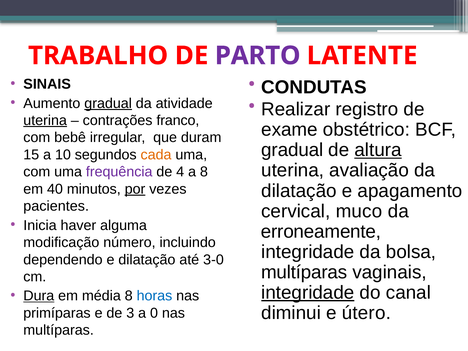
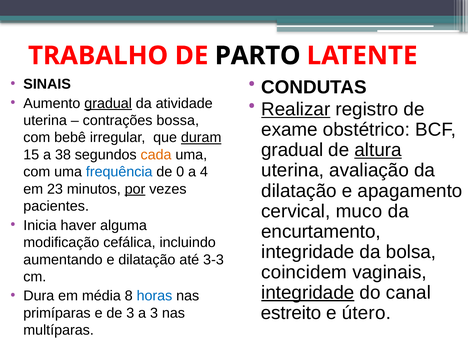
PARTO colour: purple -> black
Realizar underline: none -> present
uterina at (45, 120) underline: present -> none
franco: franco -> bossa
duram underline: none -> present
10: 10 -> 38
frequência colour: purple -> blue
4: 4 -> 0
a 8: 8 -> 4
40: 40 -> 23
erroneamente: erroneamente -> encurtamento
número: número -> cefálica
dependendo: dependendo -> aumentando
3-0: 3-0 -> 3-3
multíparas at (304, 272): multíparas -> coincidem
Dura underline: present -> none
diminui: diminui -> estreito
a 0: 0 -> 3
